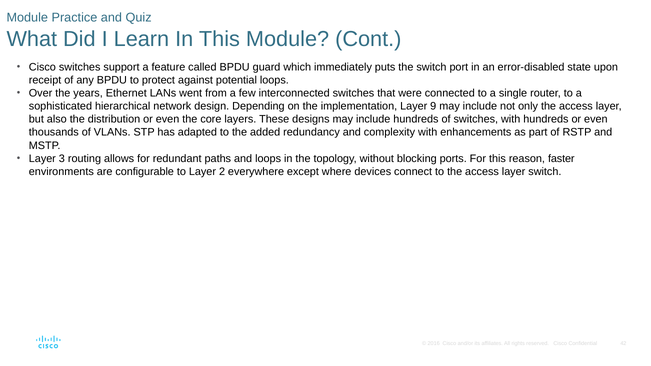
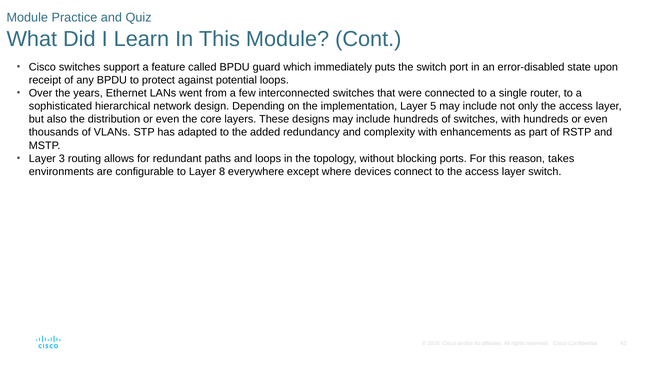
9: 9 -> 5
faster: faster -> takes
2: 2 -> 8
